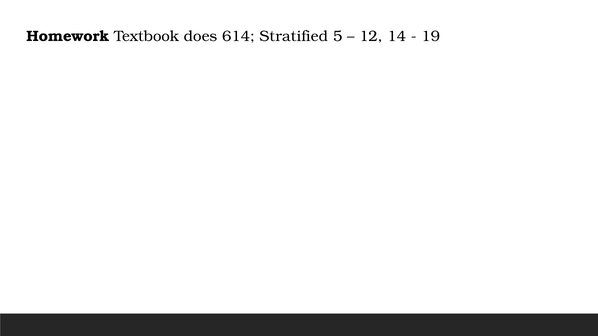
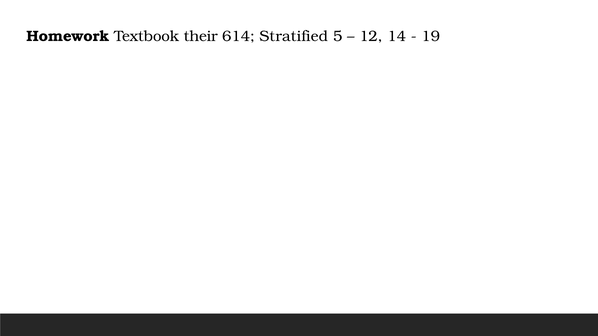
does: does -> their
